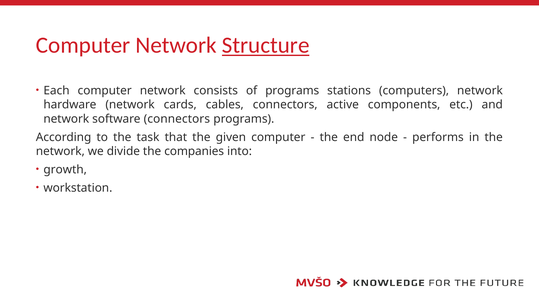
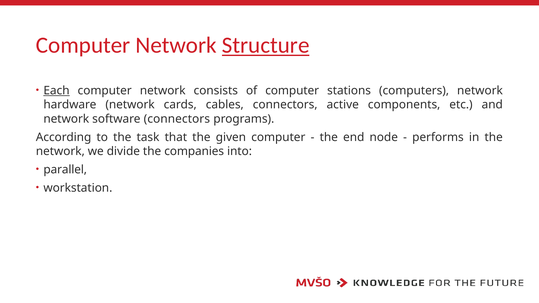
Each underline: none -> present
of programs: programs -> computer
growth: growth -> parallel
